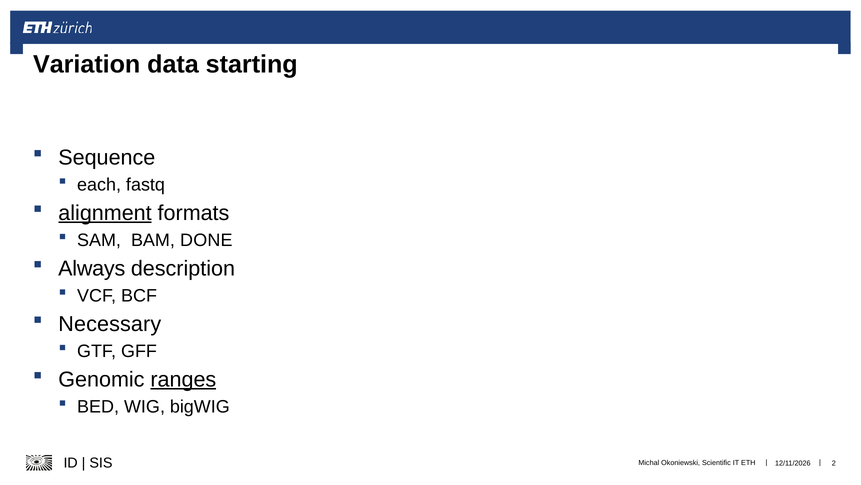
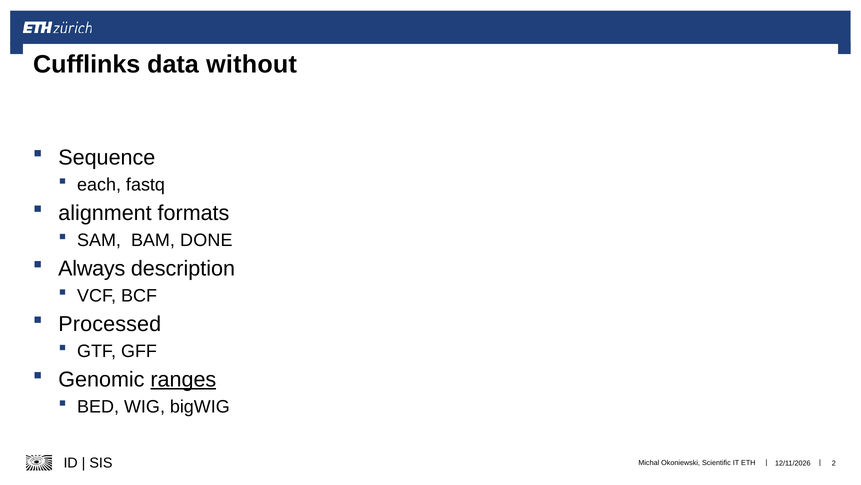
Variation: Variation -> Cufflinks
starting: starting -> without
alignment underline: present -> none
Necessary: Necessary -> Processed
